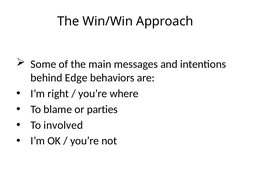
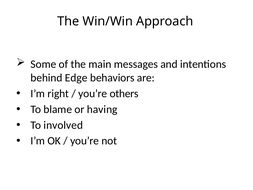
where: where -> others
parties: parties -> having
